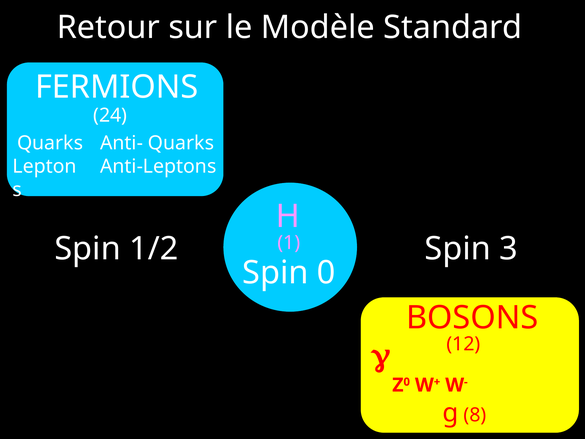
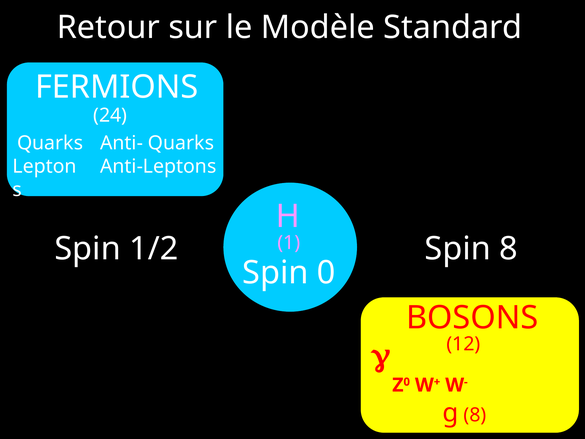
Spin 3: 3 -> 8
